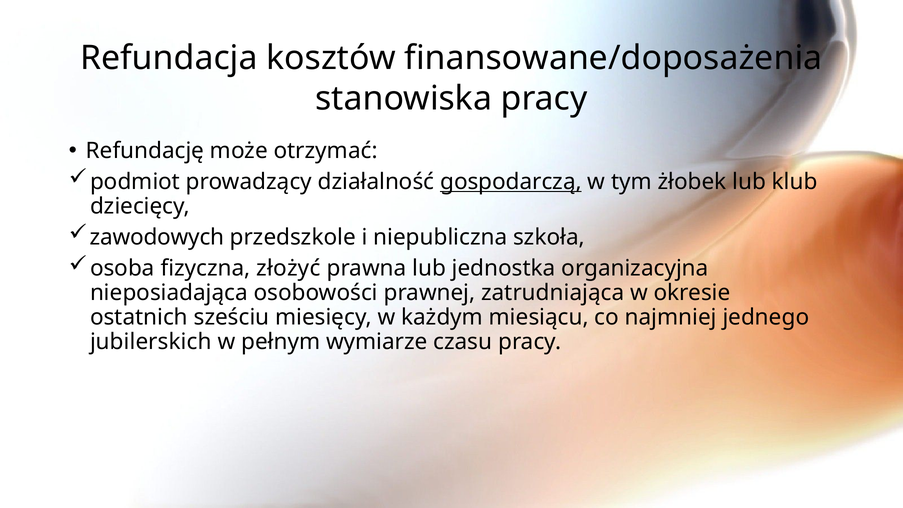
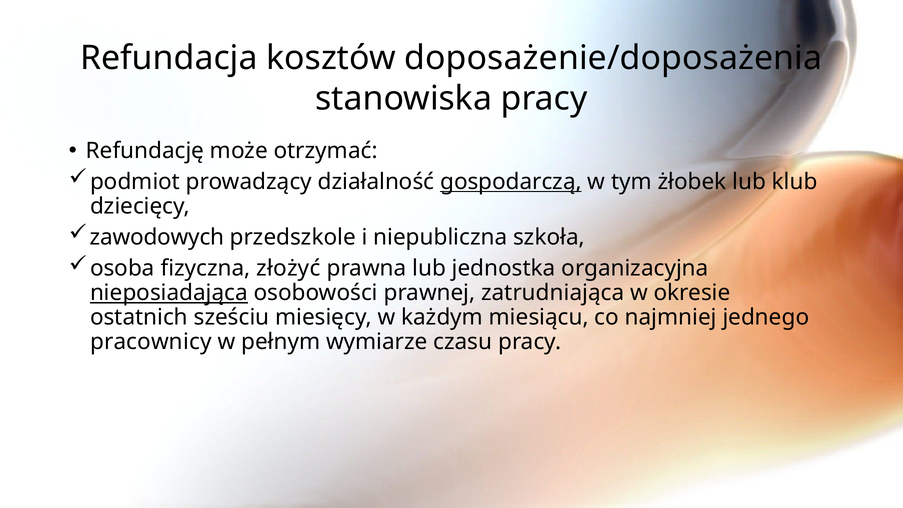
finansowane/doposażenia: finansowane/doposażenia -> doposażenie/doposażenia
nieposiadająca underline: none -> present
jubilerskich: jubilerskich -> pracownicy
